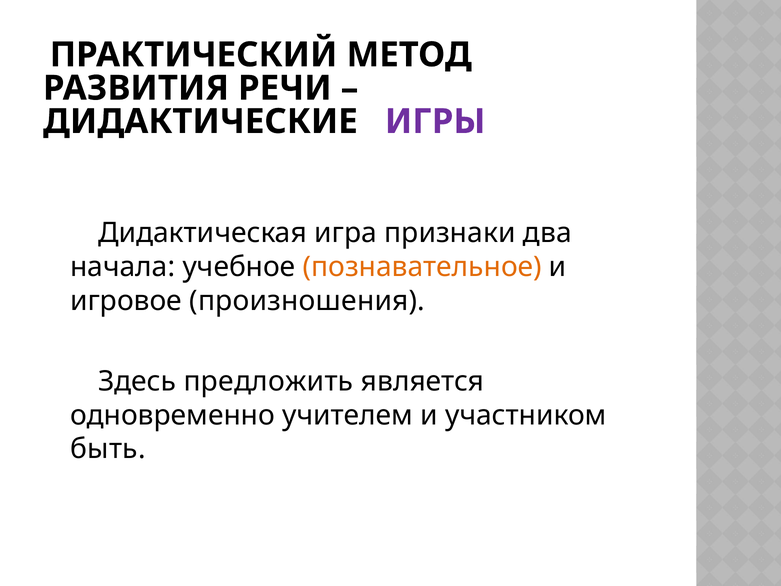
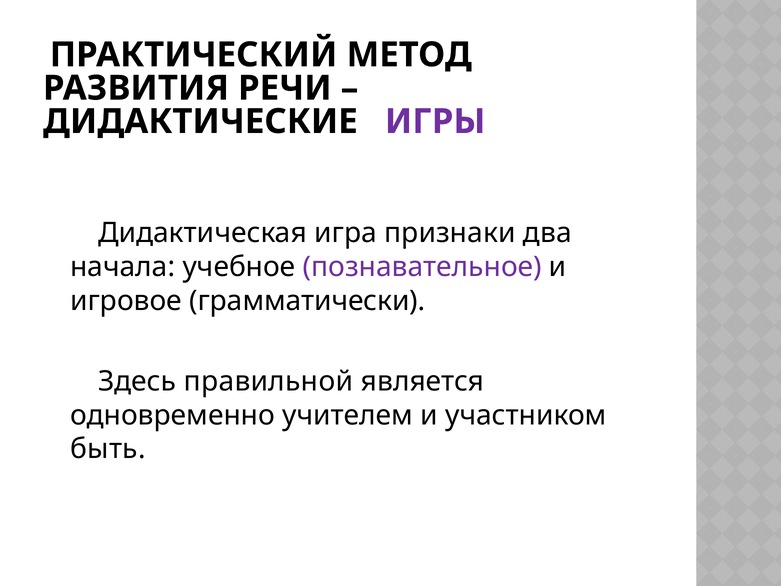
познавательное colour: orange -> purple
произношения: произношения -> грамматически
предложить: предложить -> правильной
